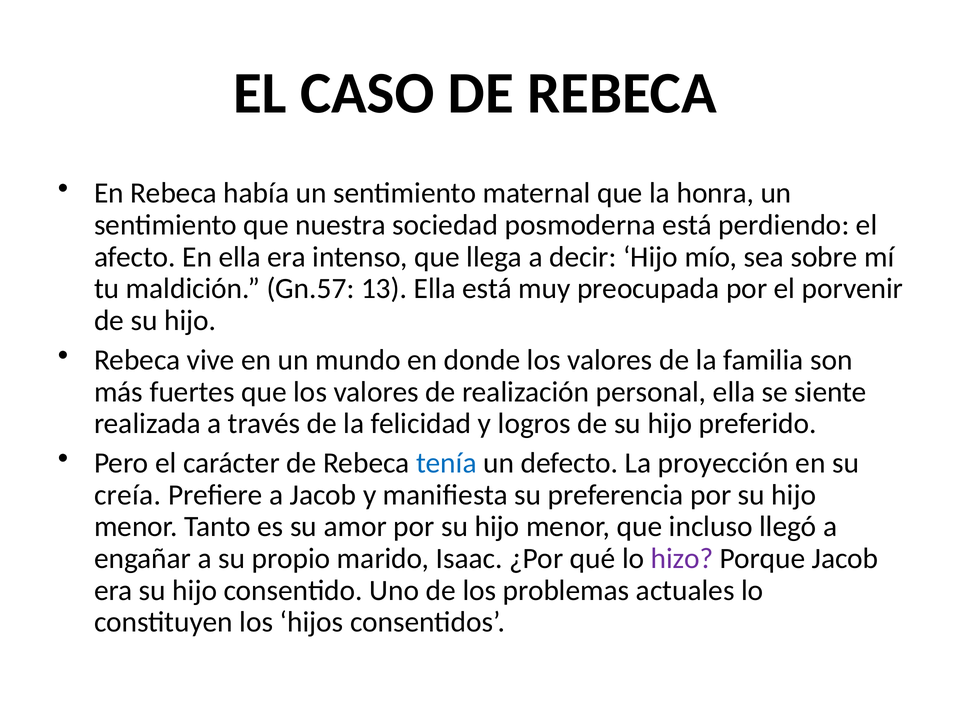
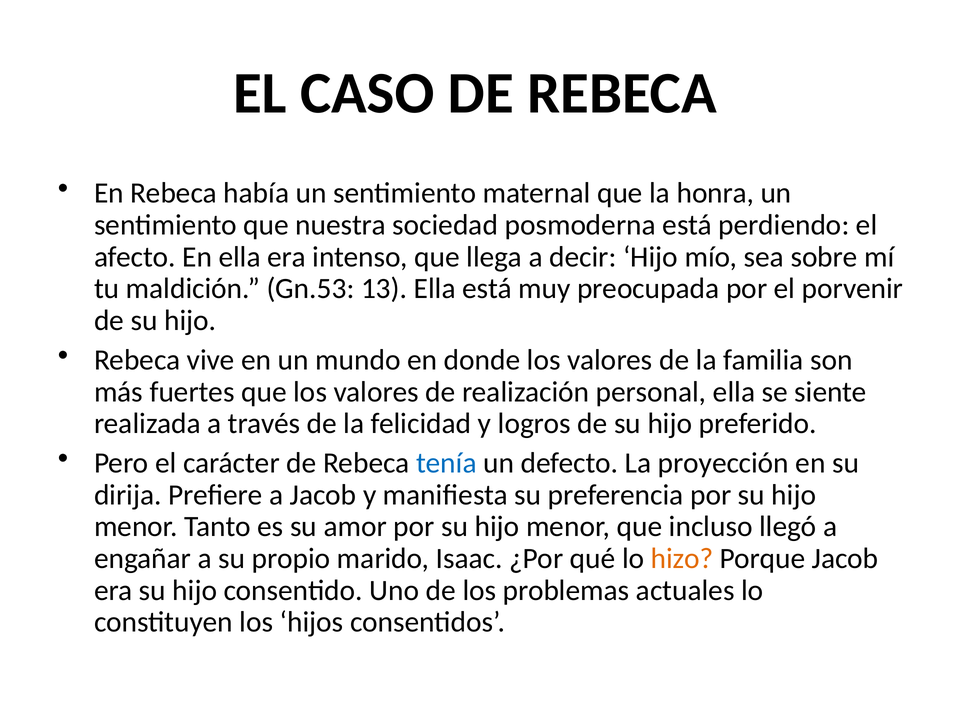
Gn.57: Gn.57 -> Gn.53
creía: creía -> dirija
hizo colour: purple -> orange
